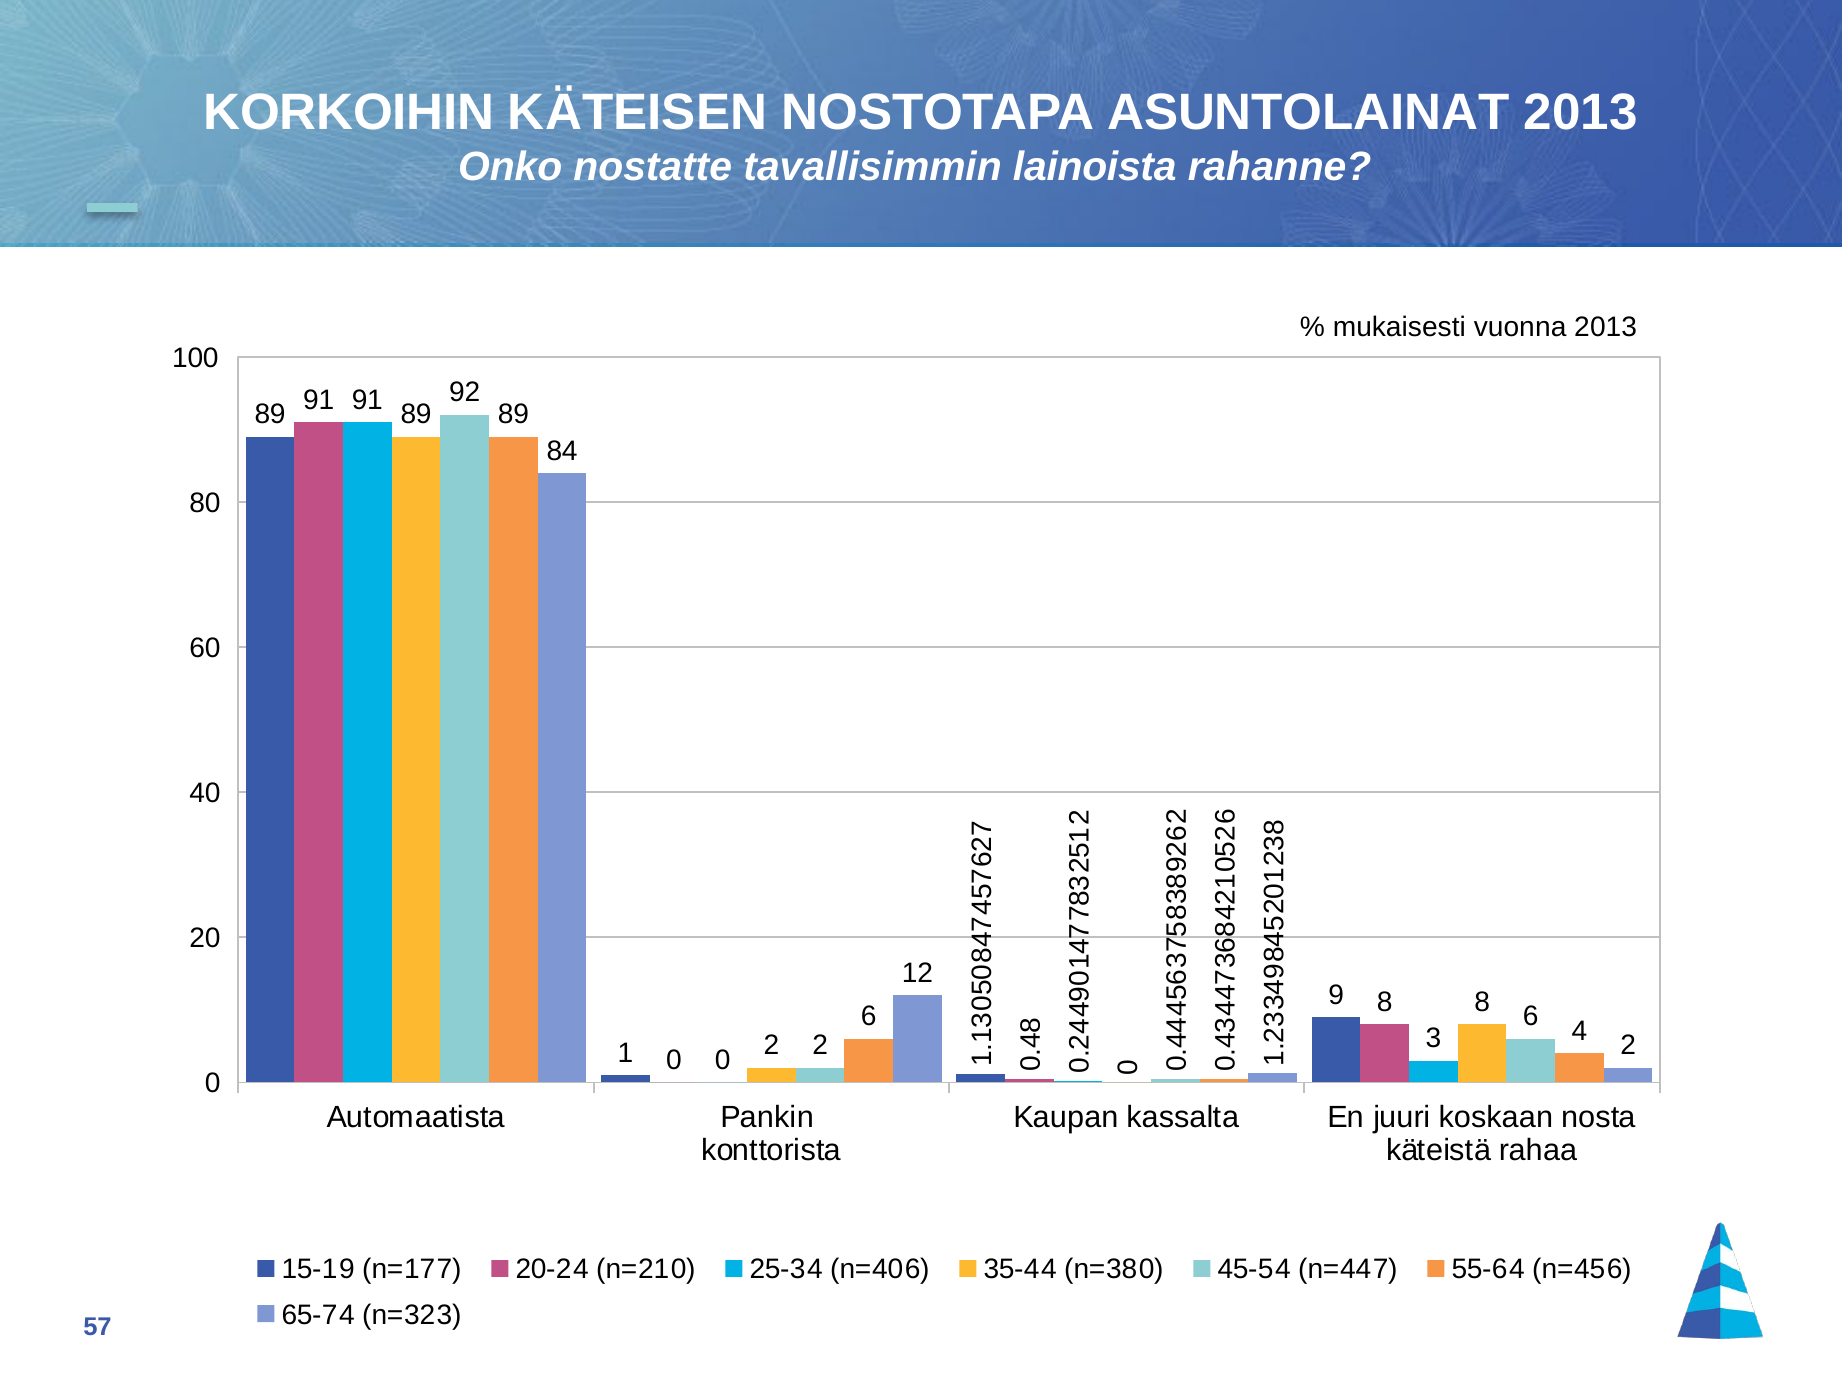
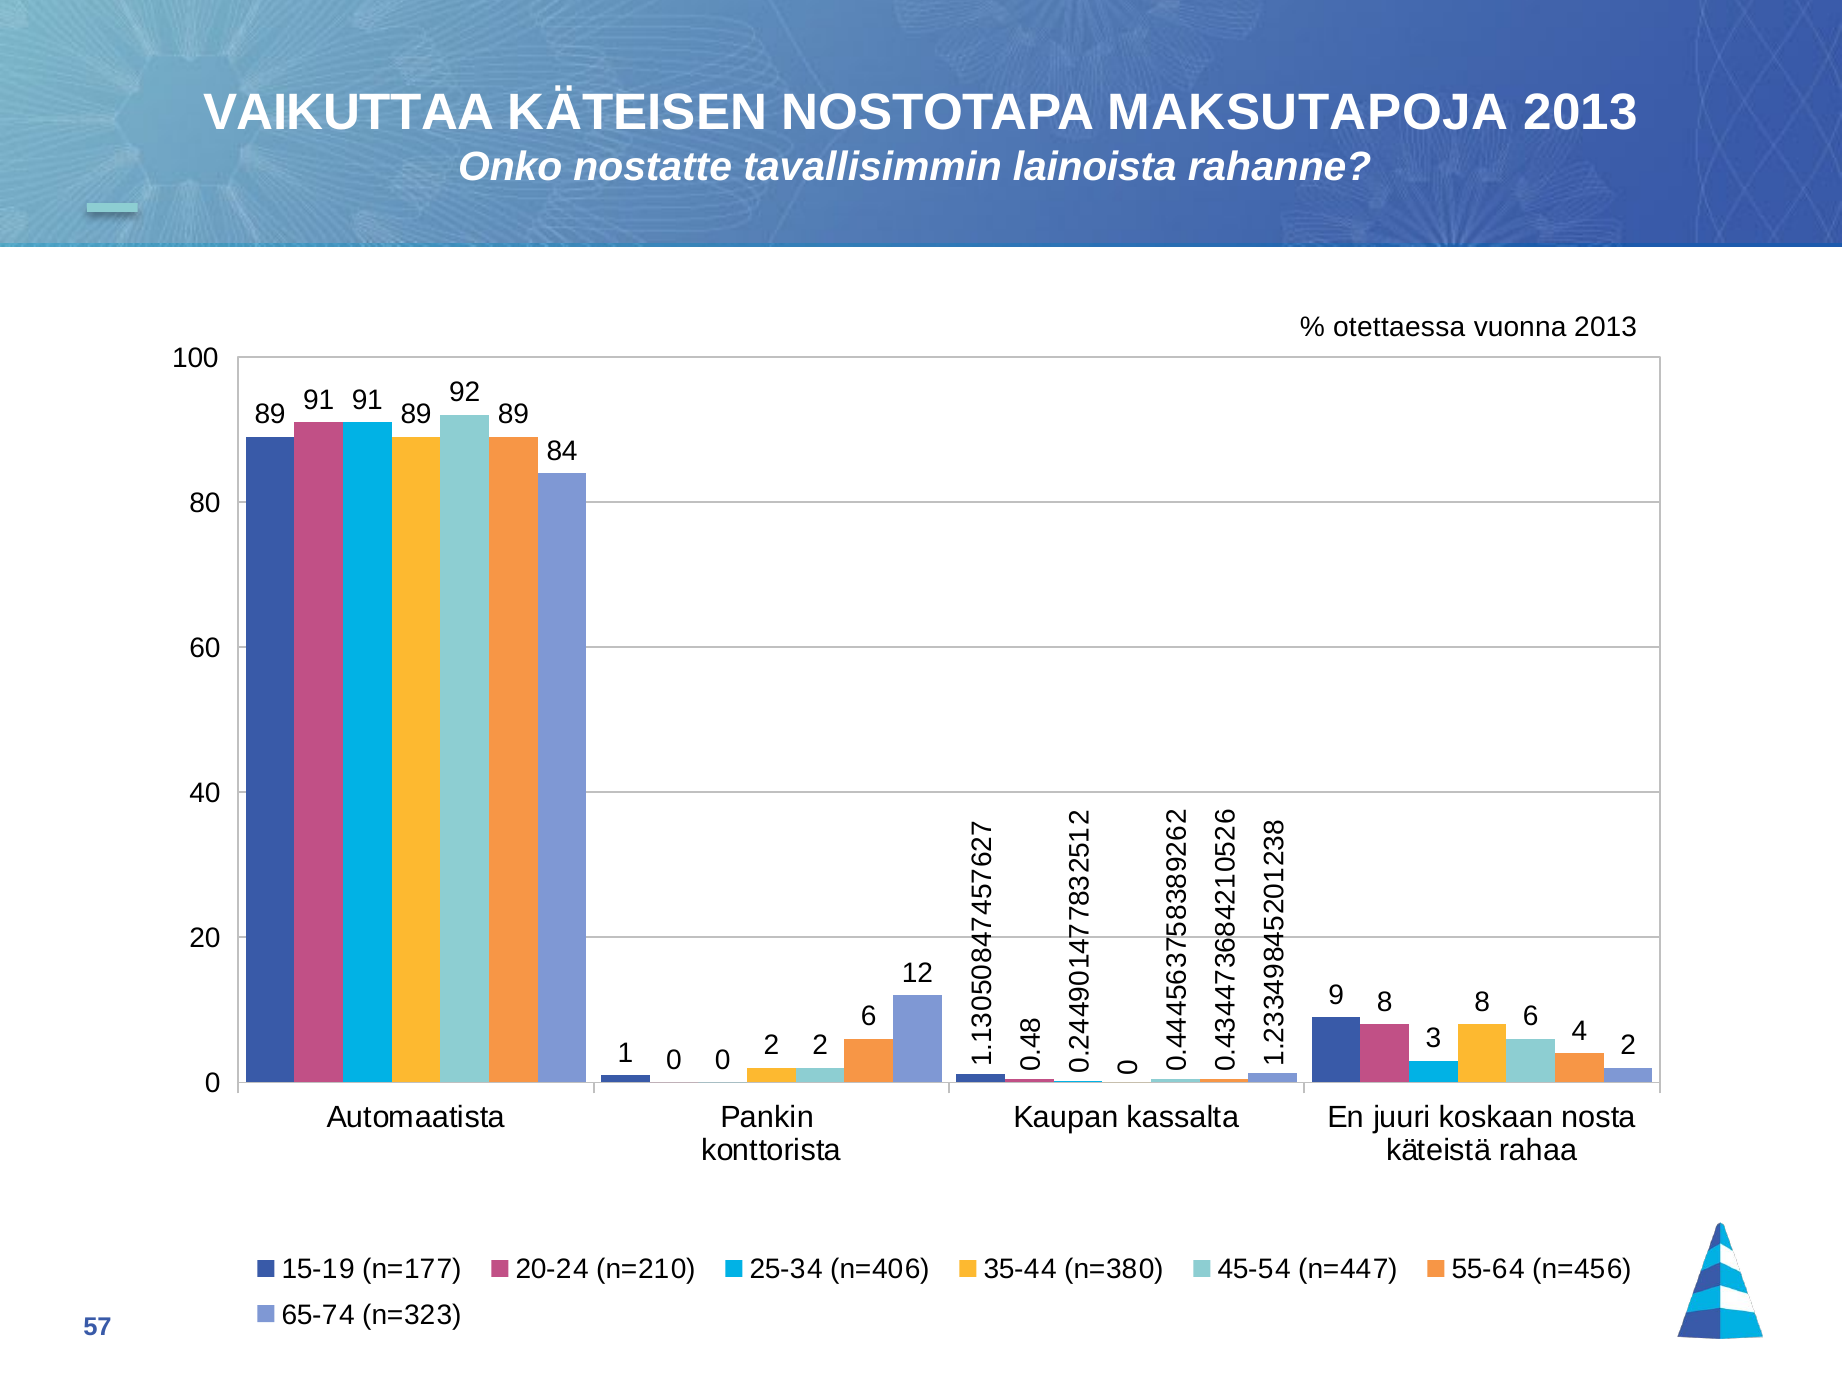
KORKOIHIN: KORKOIHIN -> VAIKUTTAA
ASUNTOLAINAT: ASUNTOLAINAT -> MAKSUTAPOJA
mukaisesti: mukaisesti -> otettaessa
